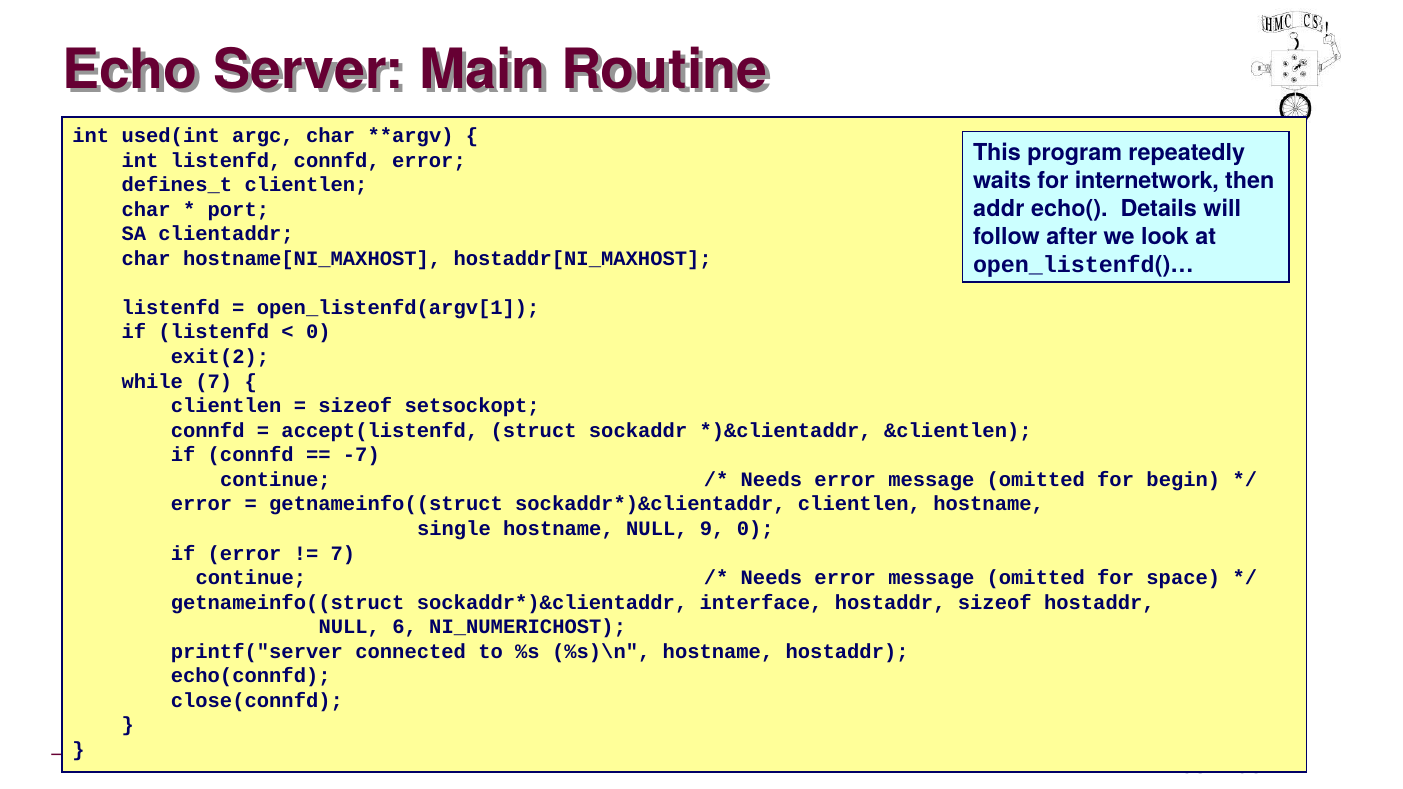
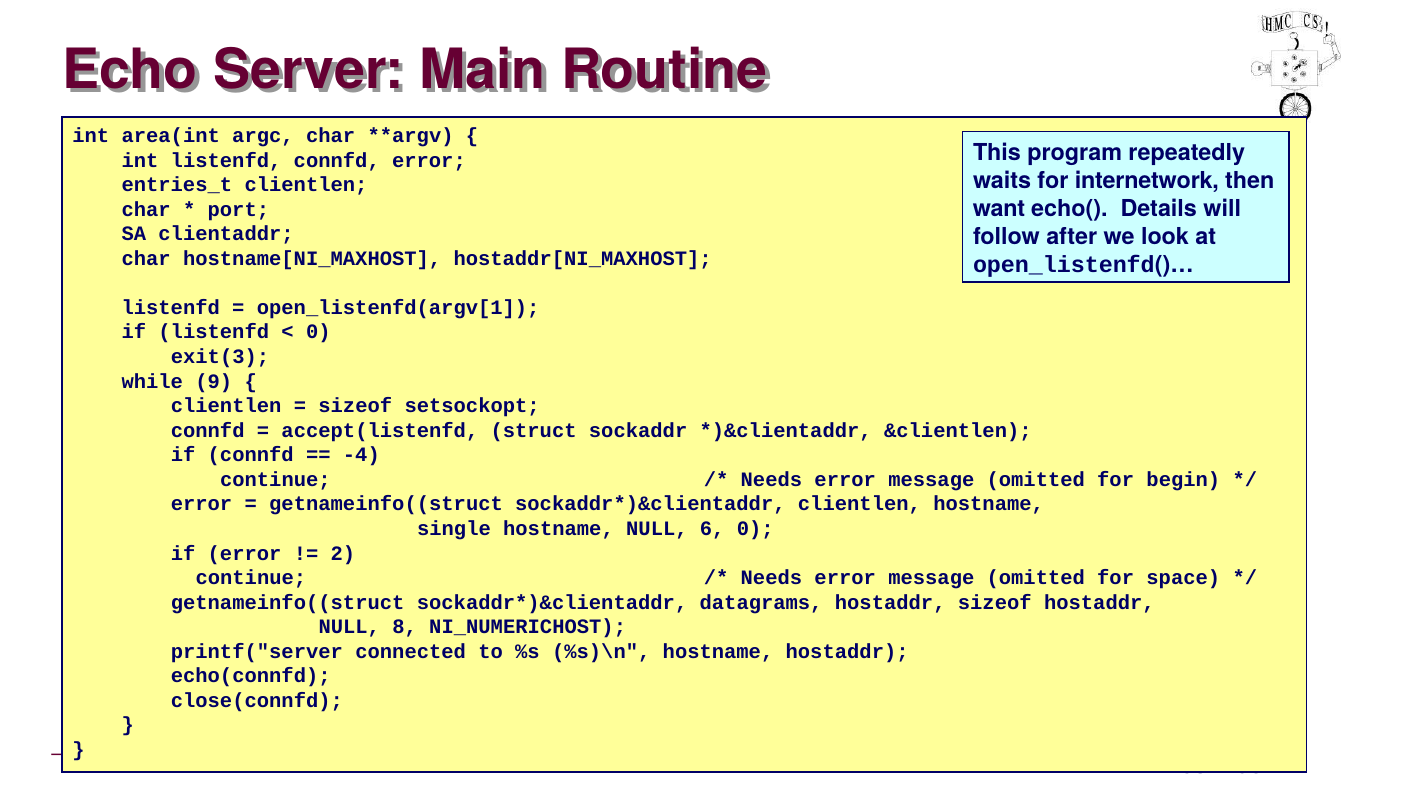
used(int: used(int -> area(int
defines_t: defines_t -> entries_t
addr: addr -> want
exit(2: exit(2 -> exit(3
while 7: 7 -> 9
-7: -7 -> -4
9: 9 -> 6
7 at (343, 553): 7 -> 2
interface: interface -> datagrams
6: 6 -> 8
